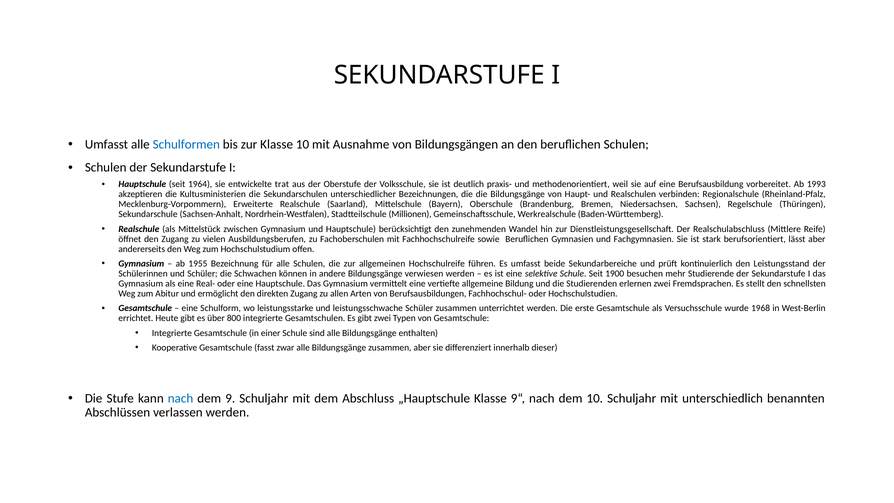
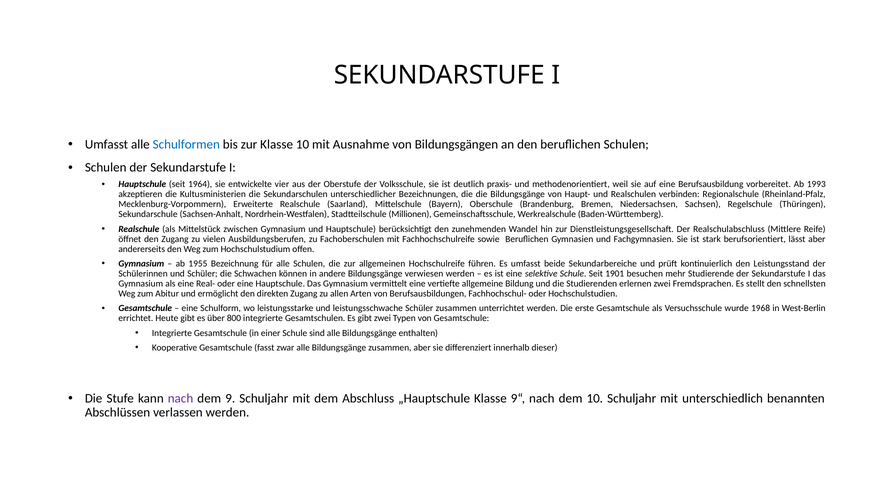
trat: trat -> vier
1900: 1900 -> 1901
nach at (180, 398) colour: blue -> purple
